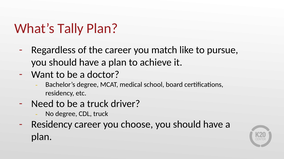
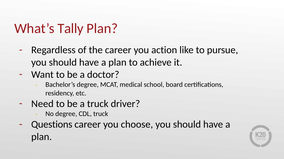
match: match -> action
Residency at (52, 125): Residency -> Questions
